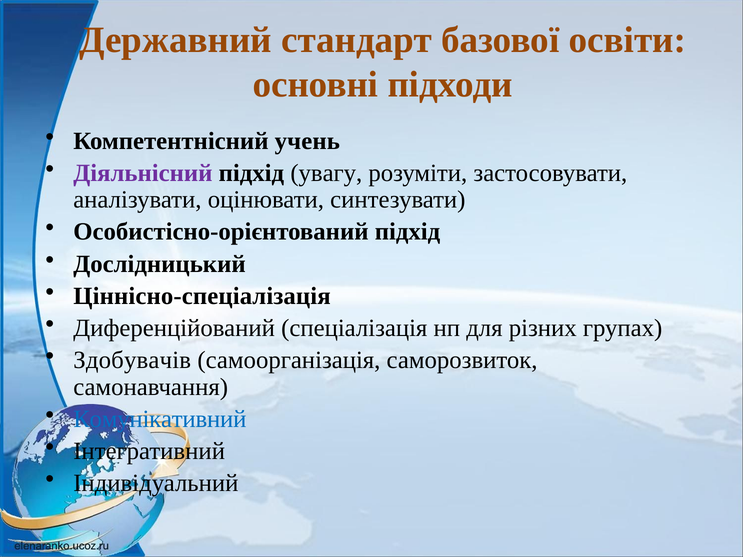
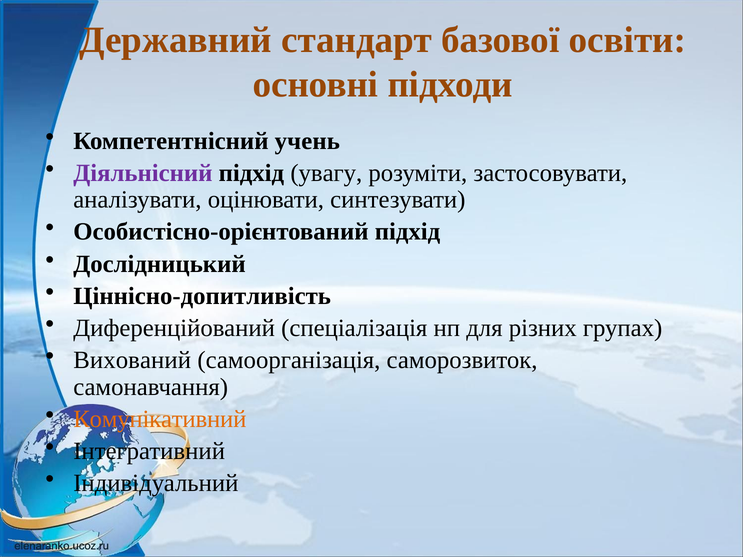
Ціннісно-спеціалізація: Ціннісно-спеціалізація -> Ціннісно-допитливість
Здобувачів: Здобувачів -> Вихований
Комунікативний colour: blue -> orange
